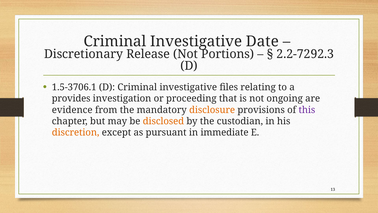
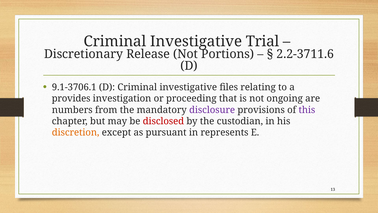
Date: Date -> Trial
2.2-7292.3: 2.2-7292.3 -> 2.2-3711.6
1.5-3706.1: 1.5-3706.1 -> 9.1-3706.1
evidence: evidence -> numbers
disclosure colour: orange -> purple
disclosed colour: orange -> red
immediate: immediate -> represents
